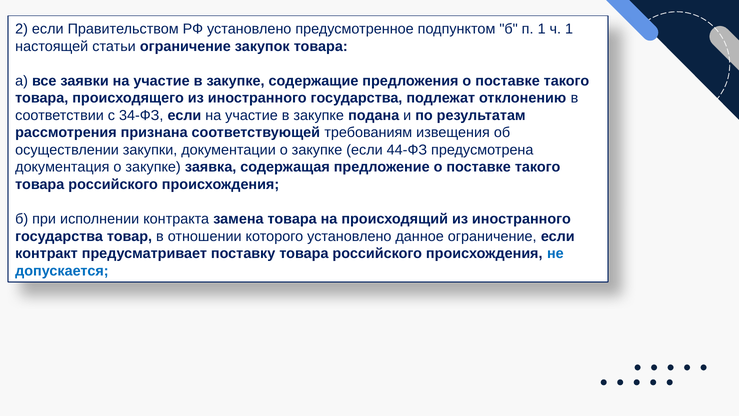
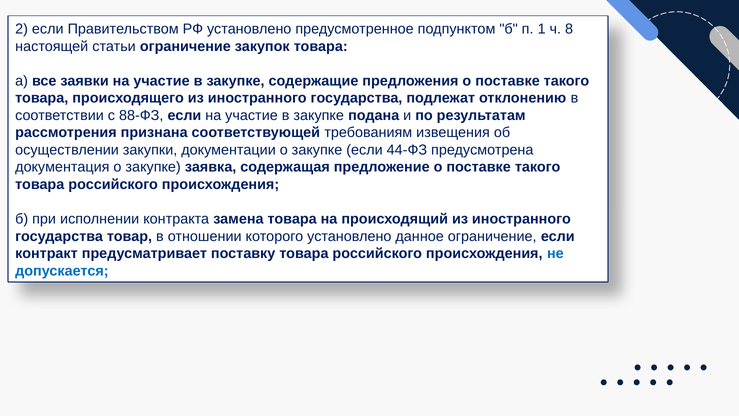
ч 1: 1 -> 8
34-ФЗ: 34-ФЗ -> 88-ФЗ
